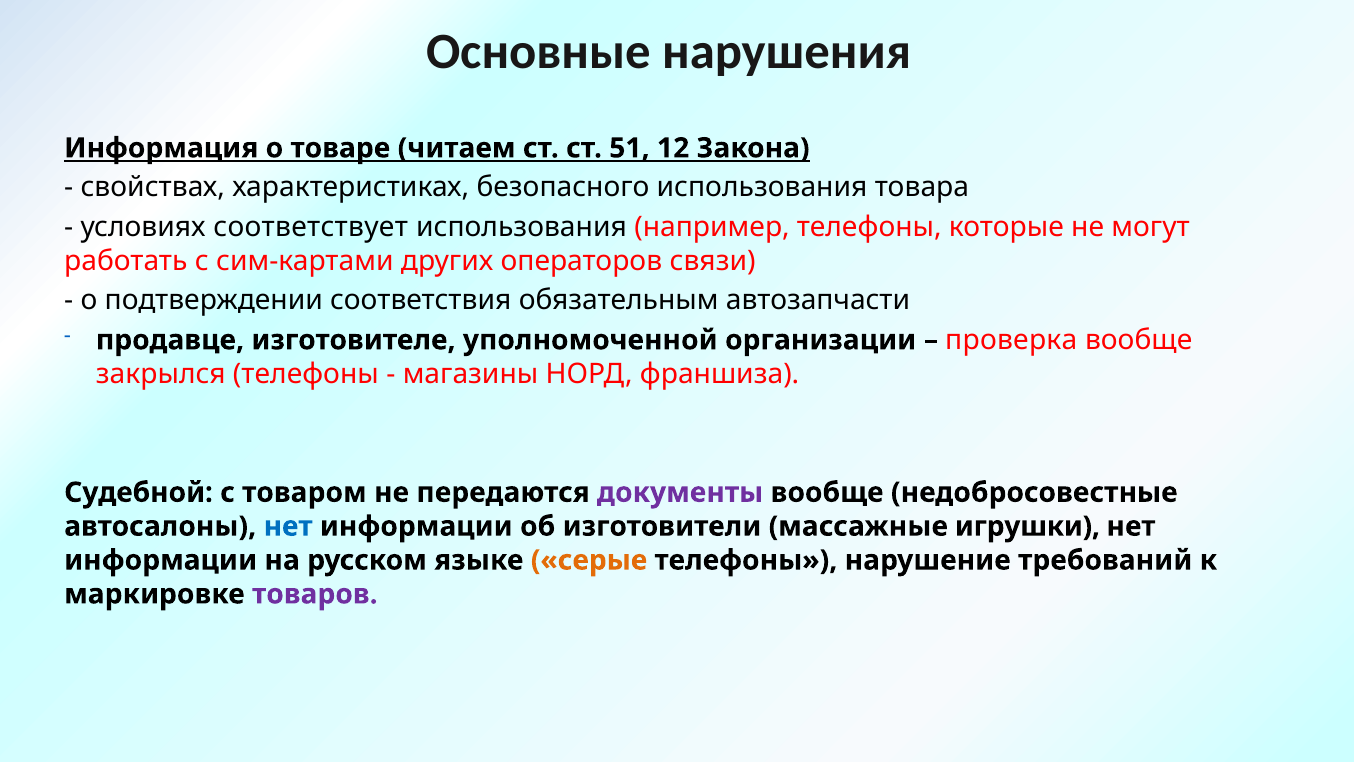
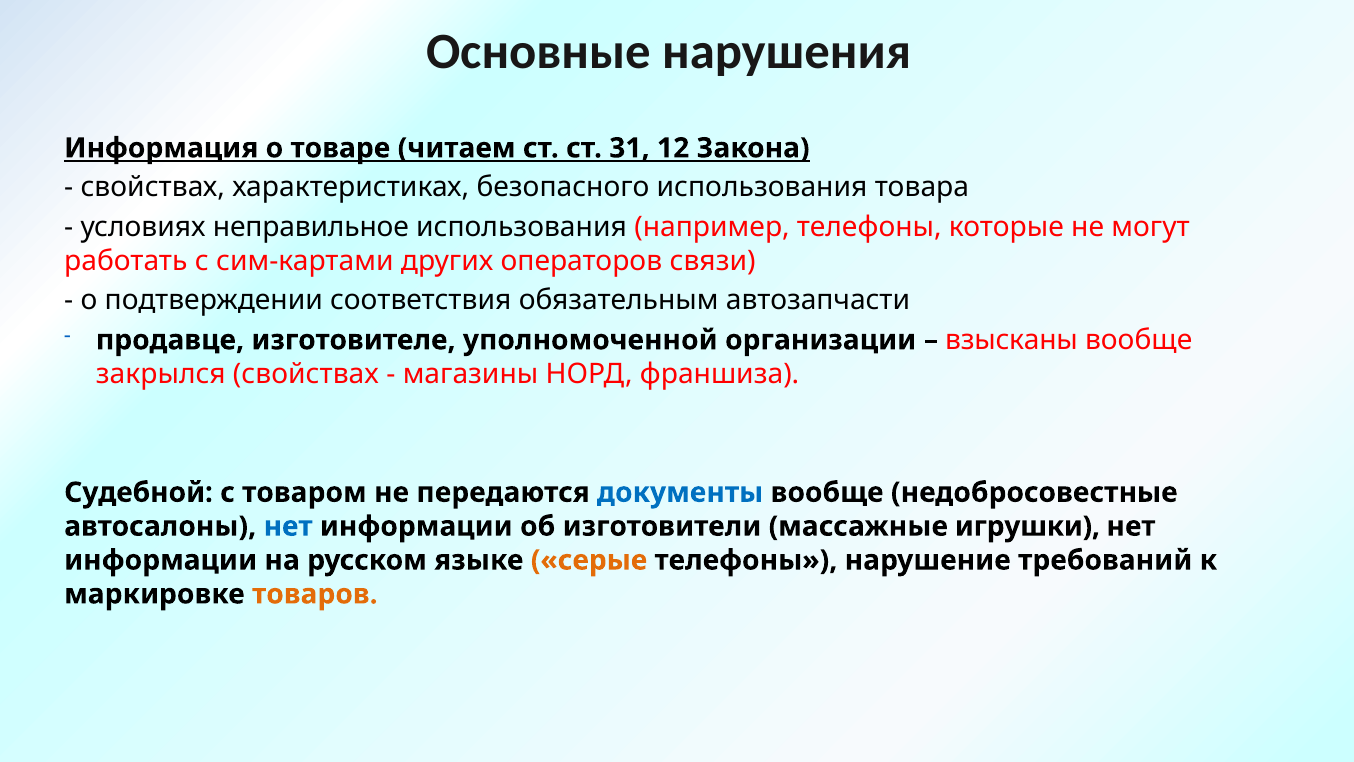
51: 51 -> 31
соответствует: соответствует -> неправильное
проверка: проверка -> взысканы
закрылся телефоны: телефоны -> свойствах
документы colour: purple -> blue
товаров colour: purple -> orange
